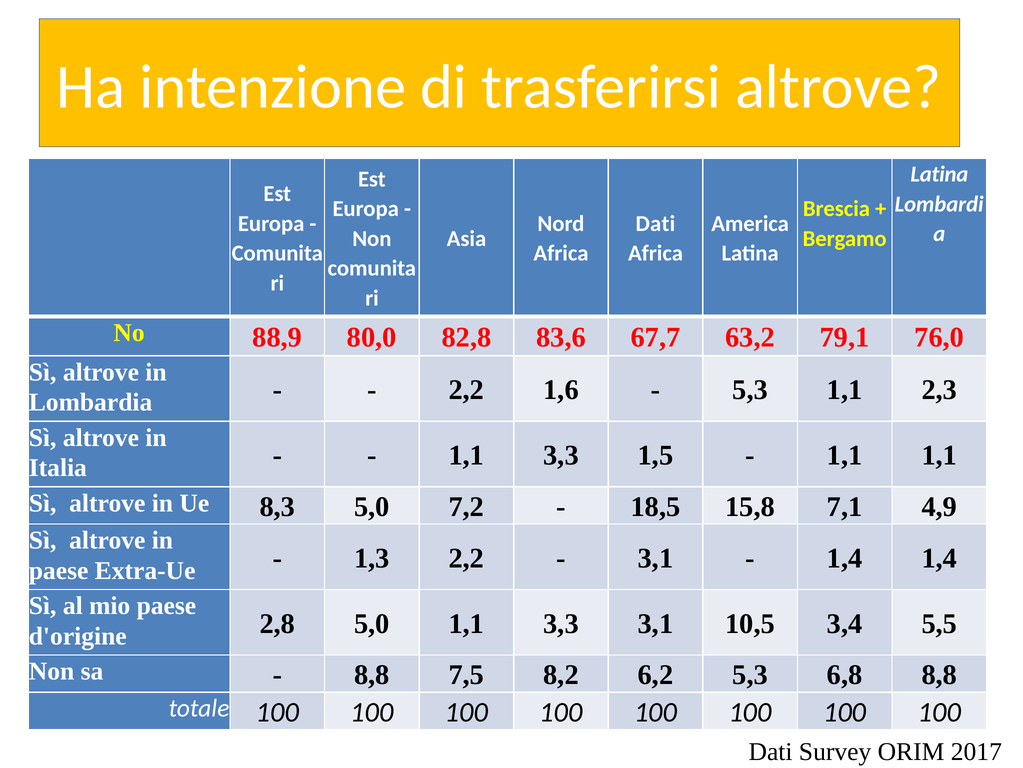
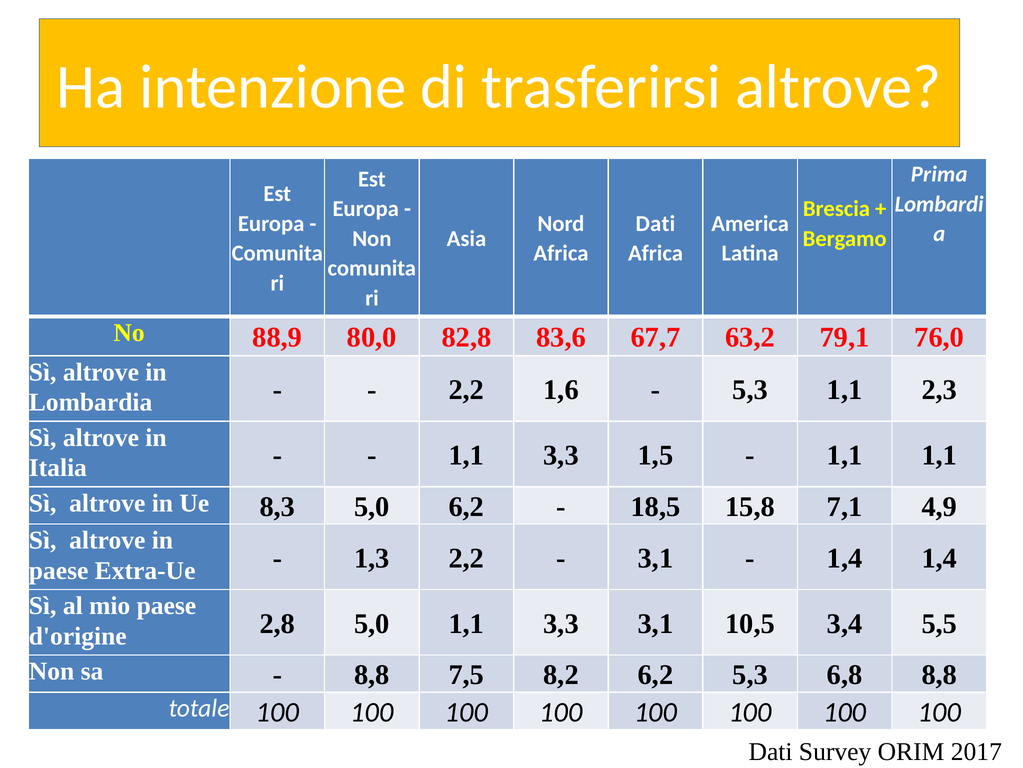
Latina at (939, 174): Latina -> Prima
5,0 7,2: 7,2 -> 6,2
